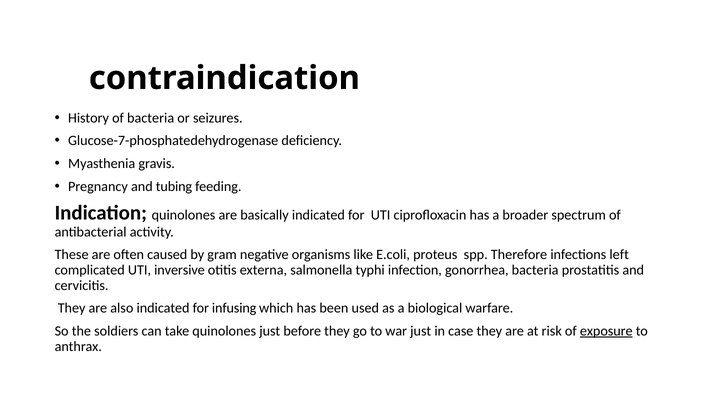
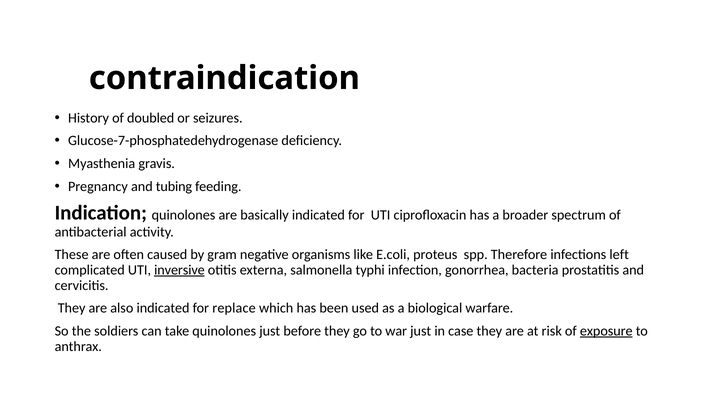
of bacteria: bacteria -> doubled
inversive underline: none -> present
infusing: infusing -> replace
